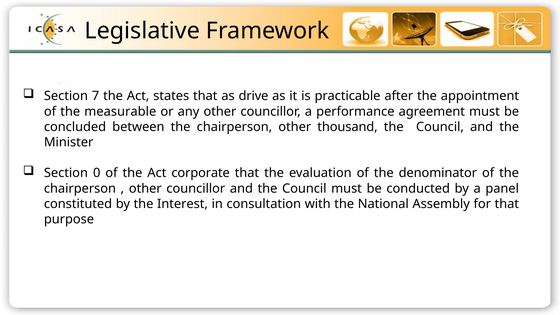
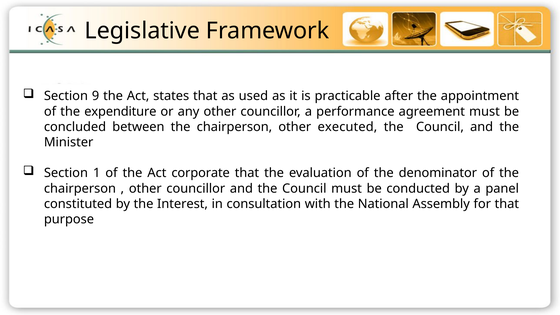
7: 7 -> 9
drive: drive -> used
measurable: measurable -> expenditure
thousand: thousand -> executed
0: 0 -> 1
